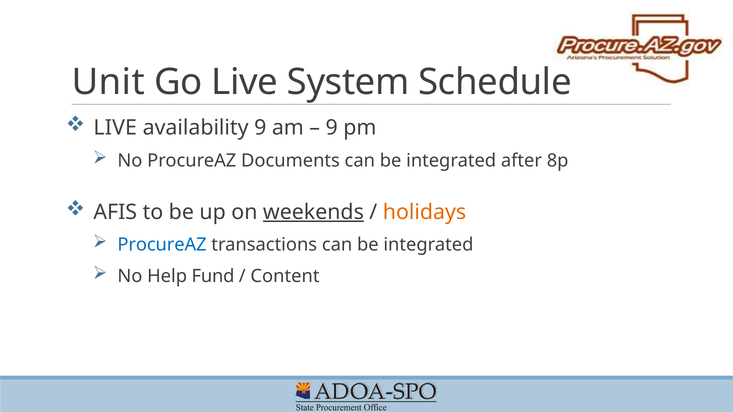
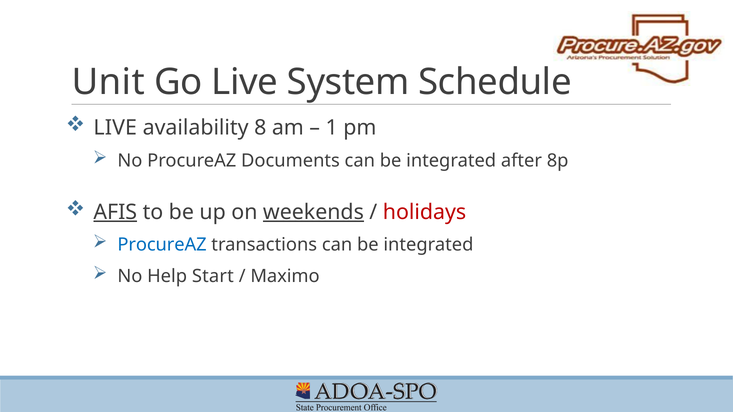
availability 9: 9 -> 8
9 at (332, 128): 9 -> 1
AFIS underline: none -> present
holidays colour: orange -> red
Fund: Fund -> Start
Content: Content -> Maximo
